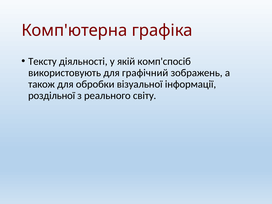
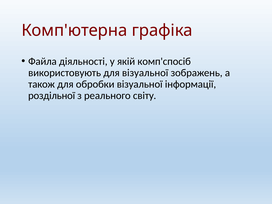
Тексту: Тексту -> Файла
для графічний: графічний -> візуальної
